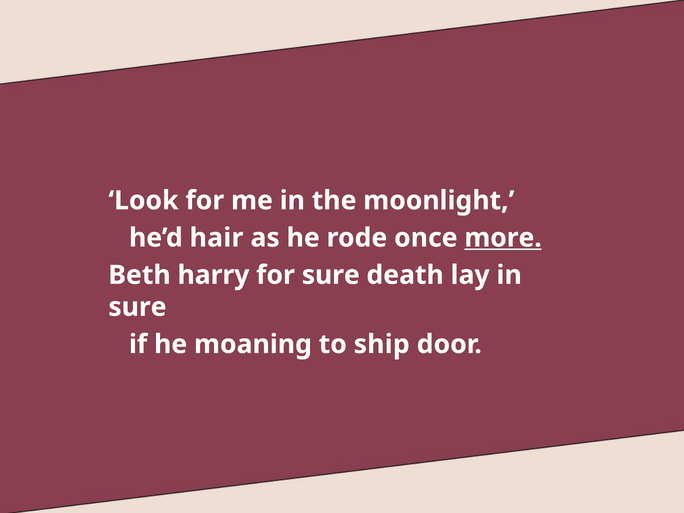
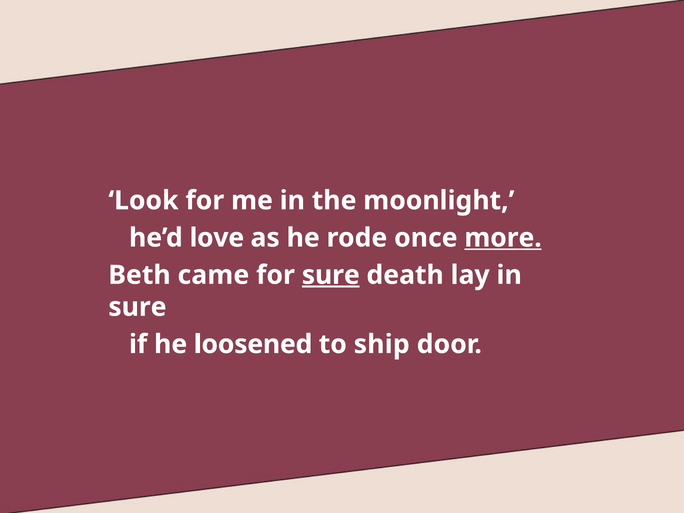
hair: hair -> love
harry: harry -> came
sure at (331, 275) underline: none -> present
moaning: moaning -> loosened
